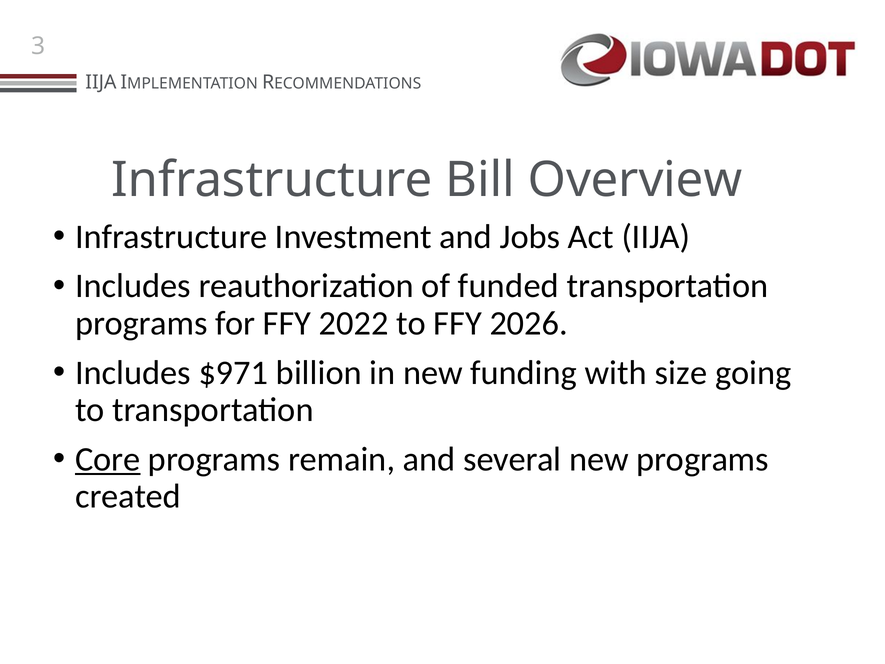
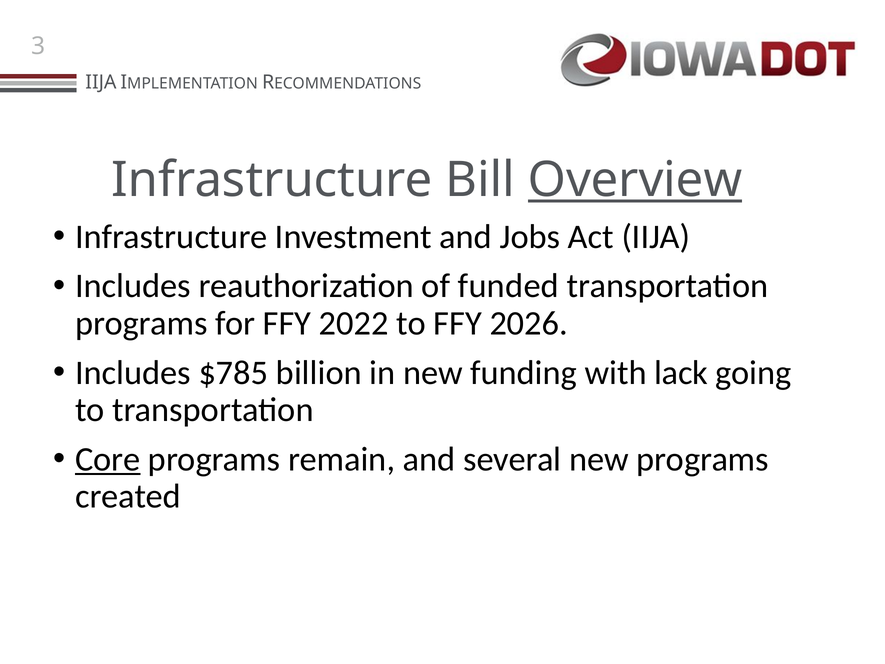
Overview underline: none -> present
$971: $971 -> $785
size: size -> lack
